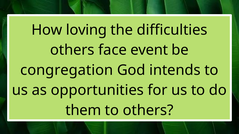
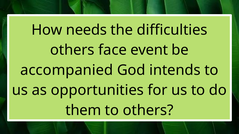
loving: loving -> needs
congregation: congregation -> accompanied
